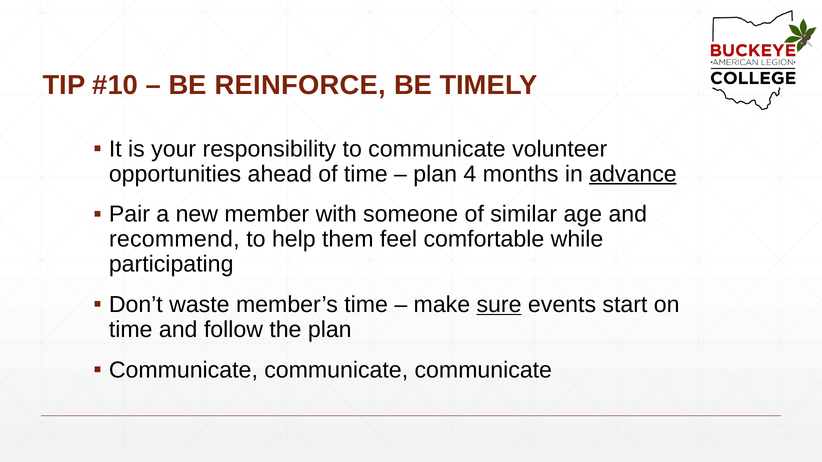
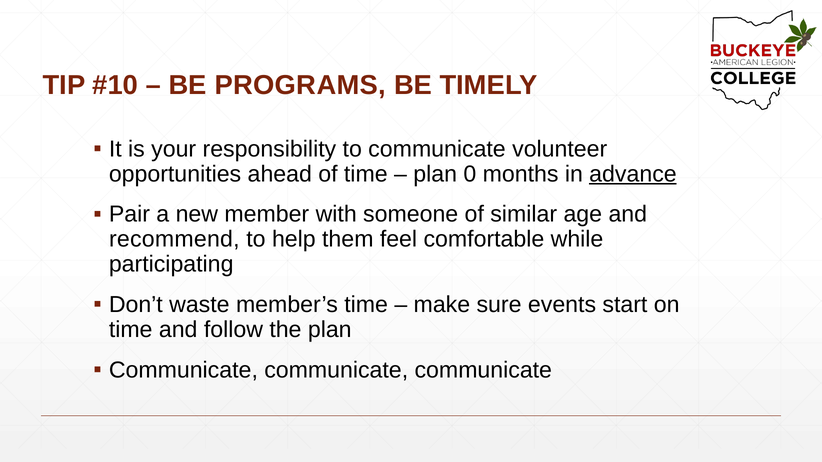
REINFORCE: REINFORCE -> PROGRAMS
4: 4 -> 0
sure underline: present -> none
